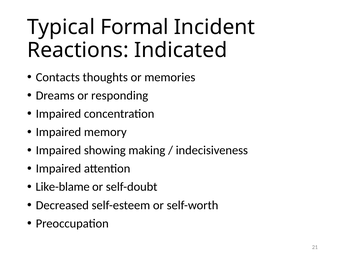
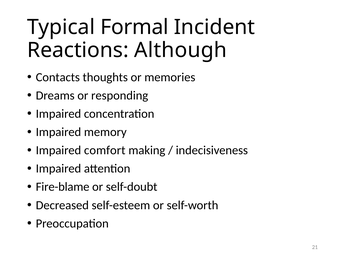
Indicated: Indicated -> Although
showing: showing -> comfort
Like-blame: Like-blame -> Fire-blame
